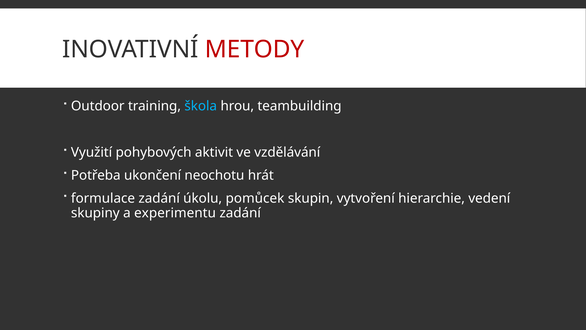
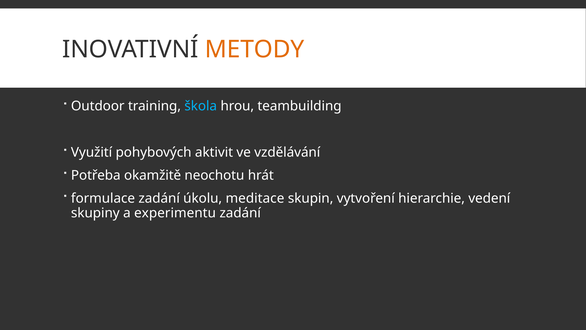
METODY colour: red -> orange
ukončení: ukončení -> okamžitě
pomůcek: pomůcek -> meditace
